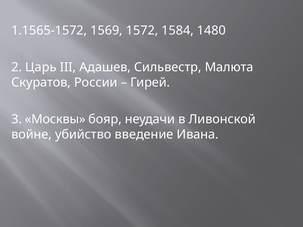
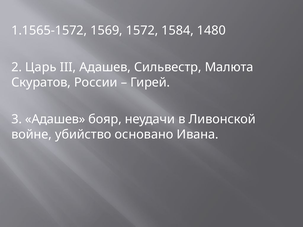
3 Москвы: Москвы -> Адашев
введение: введение -> основано
